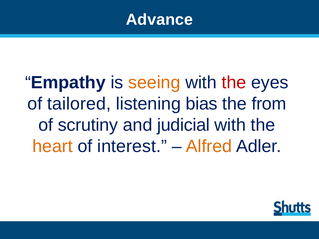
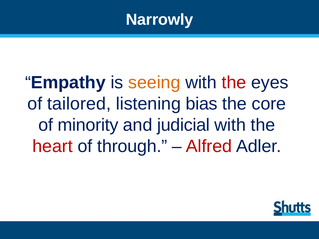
Advance: Advance -> Narrowly
from: from -> core
scrutiny: scrutiny -> minority
heart colour: orange -> red
interest: interest -> through
Alfred colour: orange -> red
